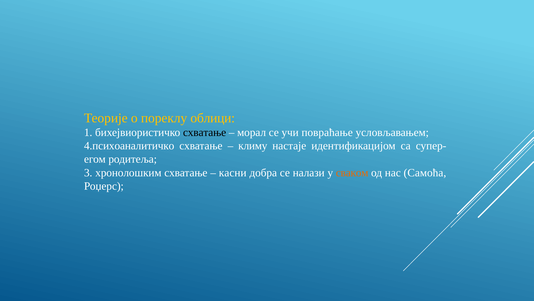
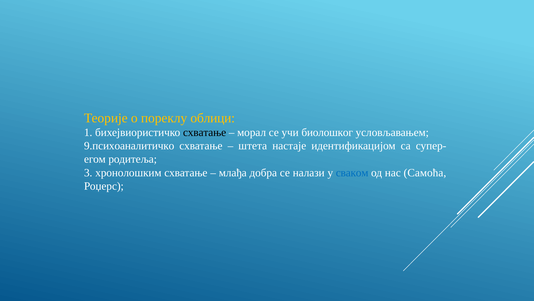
повраћање: повраћање -> биолошког
4.психоаналитичко: 4.психоаналитичко -> 9.психоаналитичко
климу: климу -> штета
касни: касни -> млађа
сваком colour: orange -> blue
